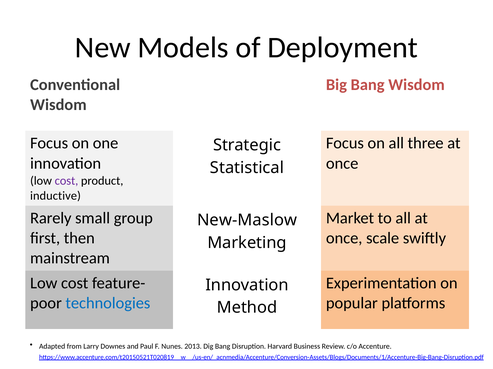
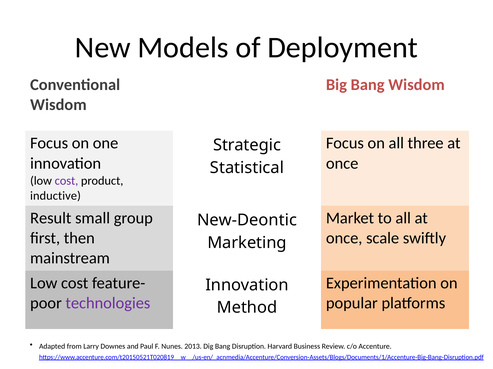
Rarely: Rarely -> Result
New-Maslow: New-Maslow -> New-Deontic
technologies colour: blue -> purple
